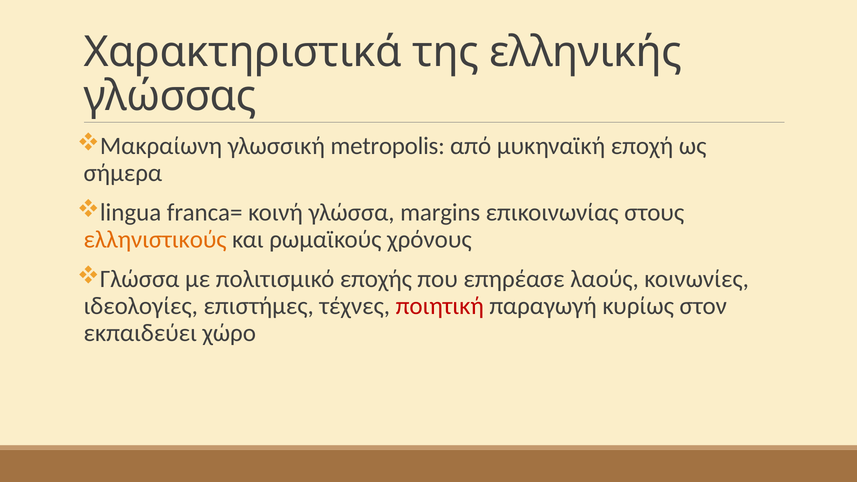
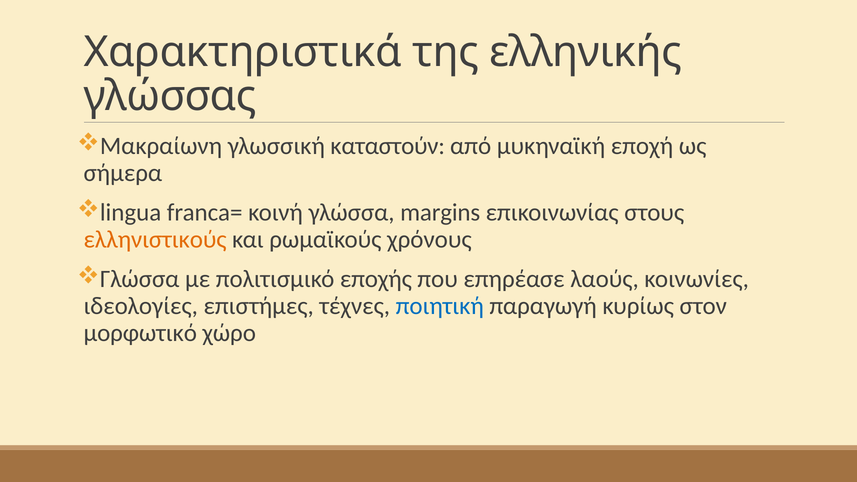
metropolis: metropolis -> καταστούν
ποιητική colour: red -> blue
εκπαιδεύει: εκπαιδεύει -> μορφωτικό
